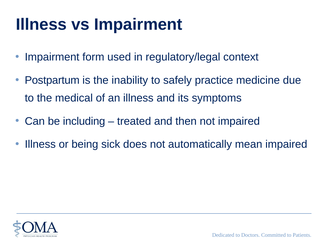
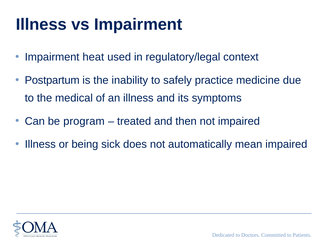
form: form -> heat
including: including -> program
